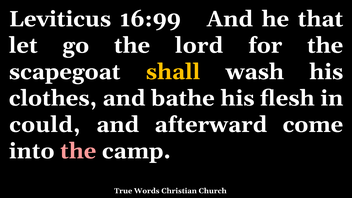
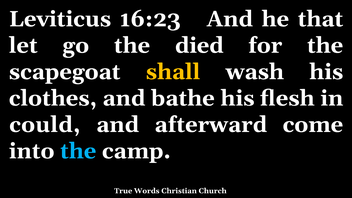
16:99: 16:99 -> 16:23
lord: lord -> died
the at (78, 151) colour: pink -> light blue
